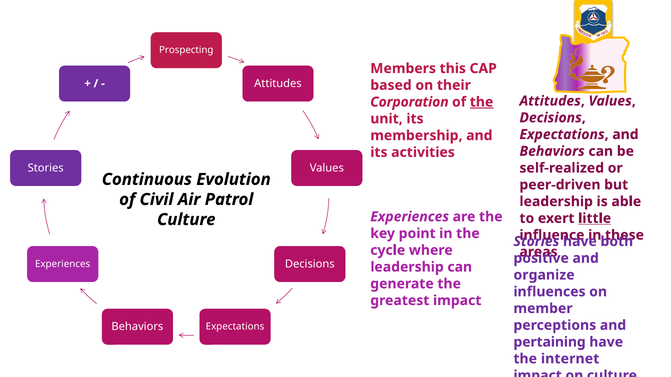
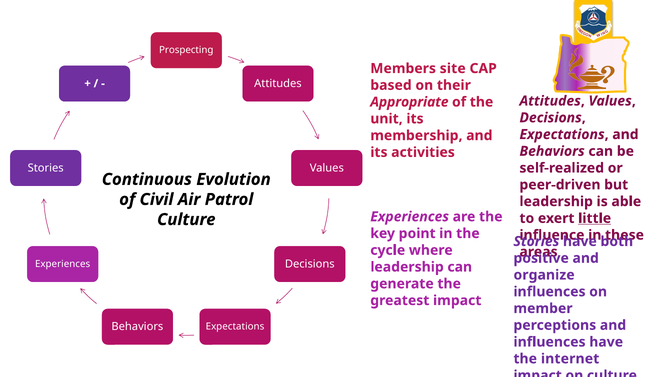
this: this -> site
Corporation: Corporation -> Appropriate
the at (482, 102) underline: present -> none
pertaining at (550, 342): pertaining -> influences
